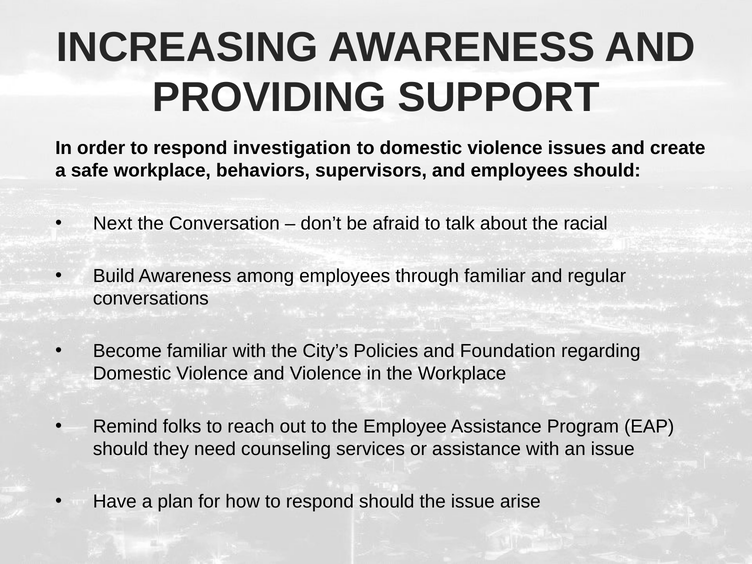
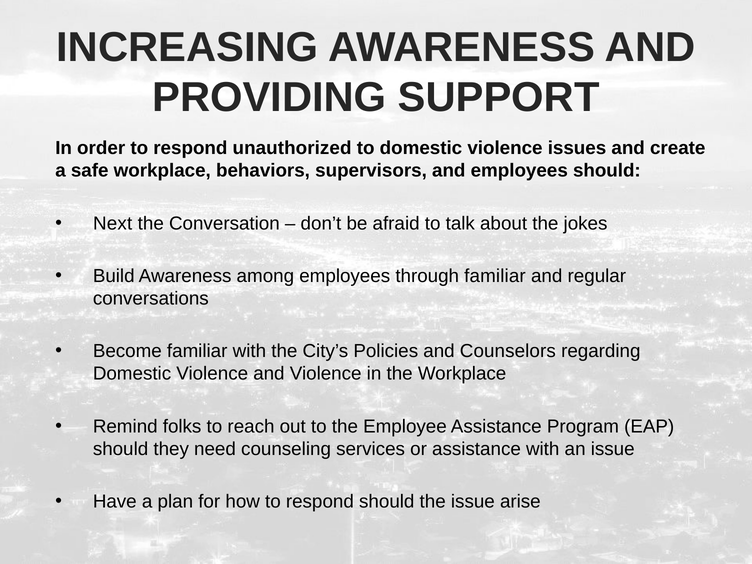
investigation: investigation -> unauthorized
racial: racial -> jokes
Foundation: Foundation -> Counselors
